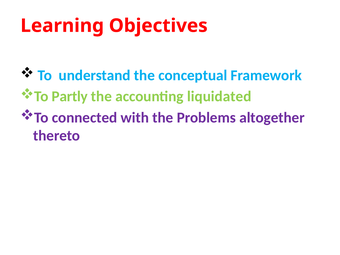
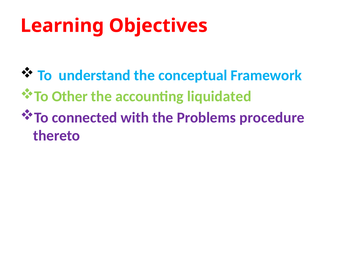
Partly: Partly -> Other
altogether: altogether -> procedure
